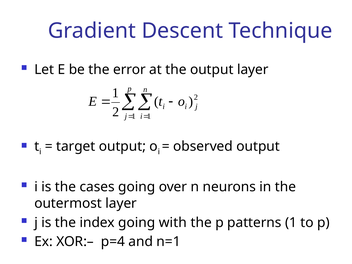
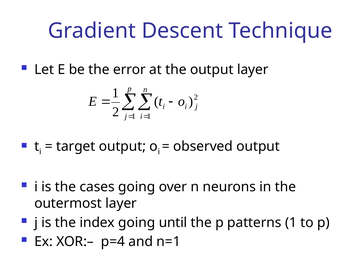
with: with -> until
